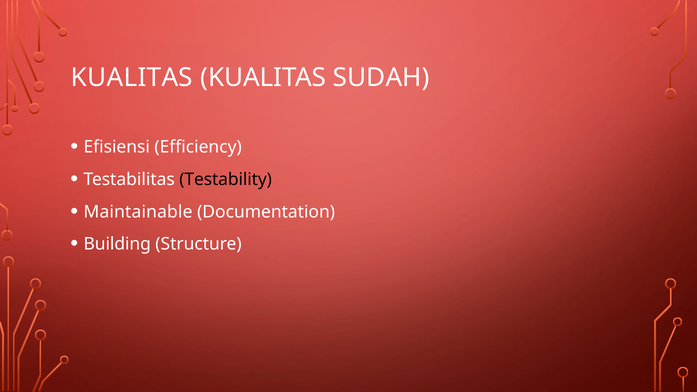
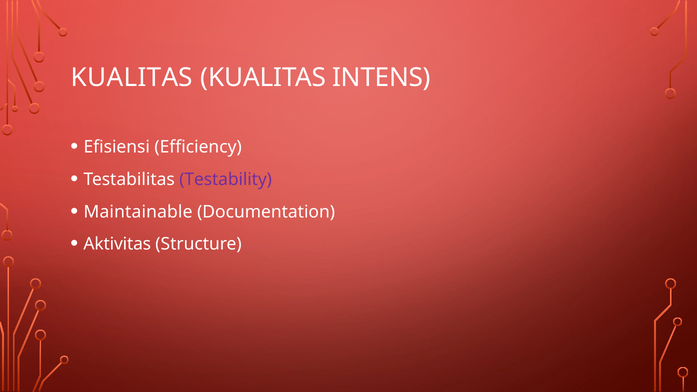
SUDAH: SUDAH -> INTENS
Testability colour: black -> purple
Building: Building -> Aktivitas
